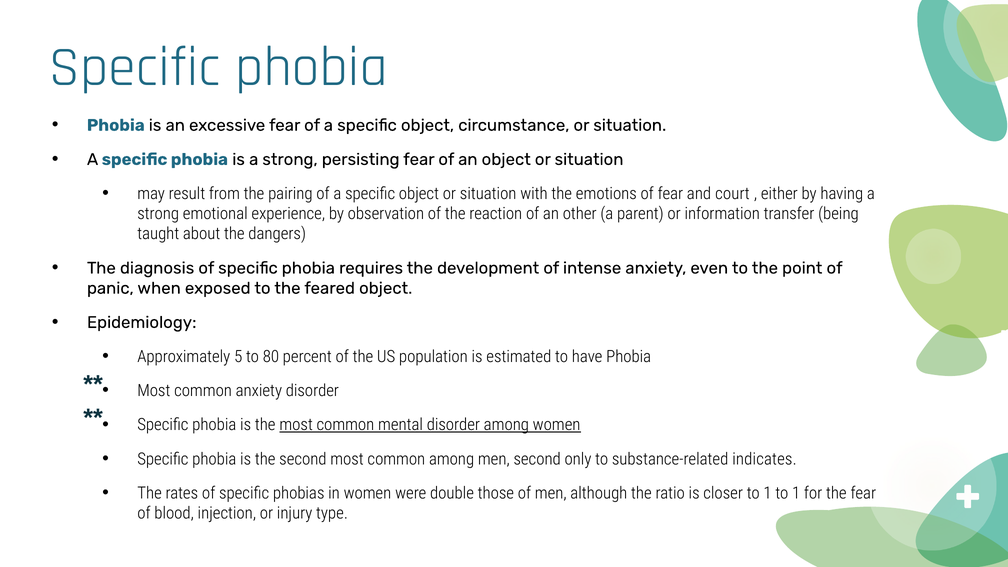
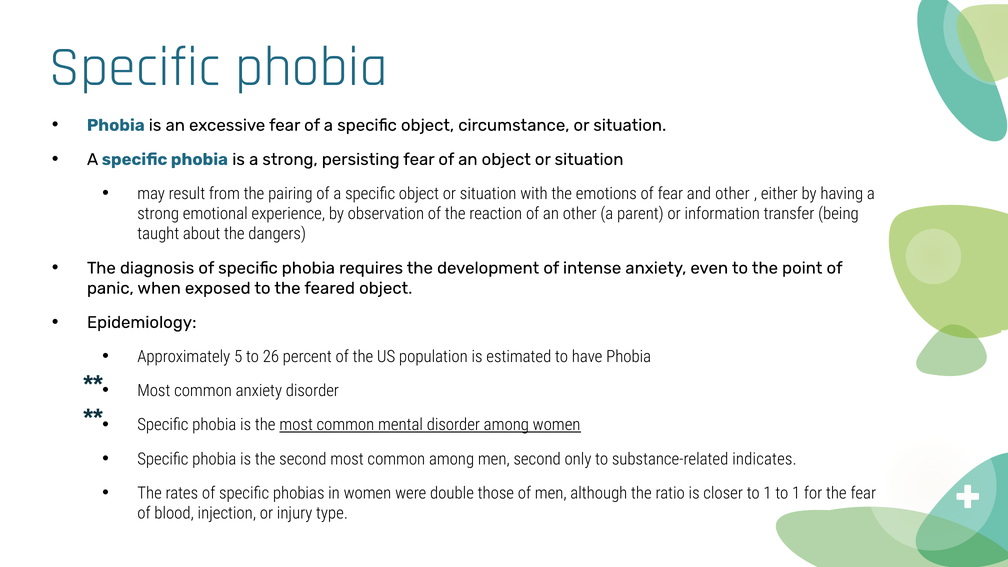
and court: court -> other
80: 80 -> 26
